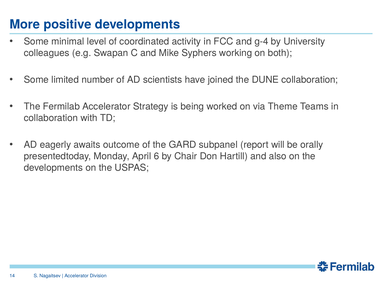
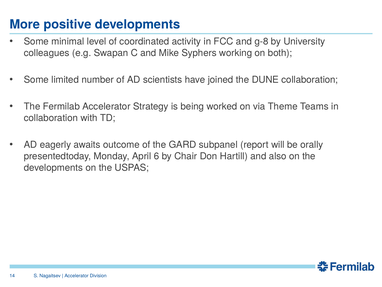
g-4: g-4 -> g-8
